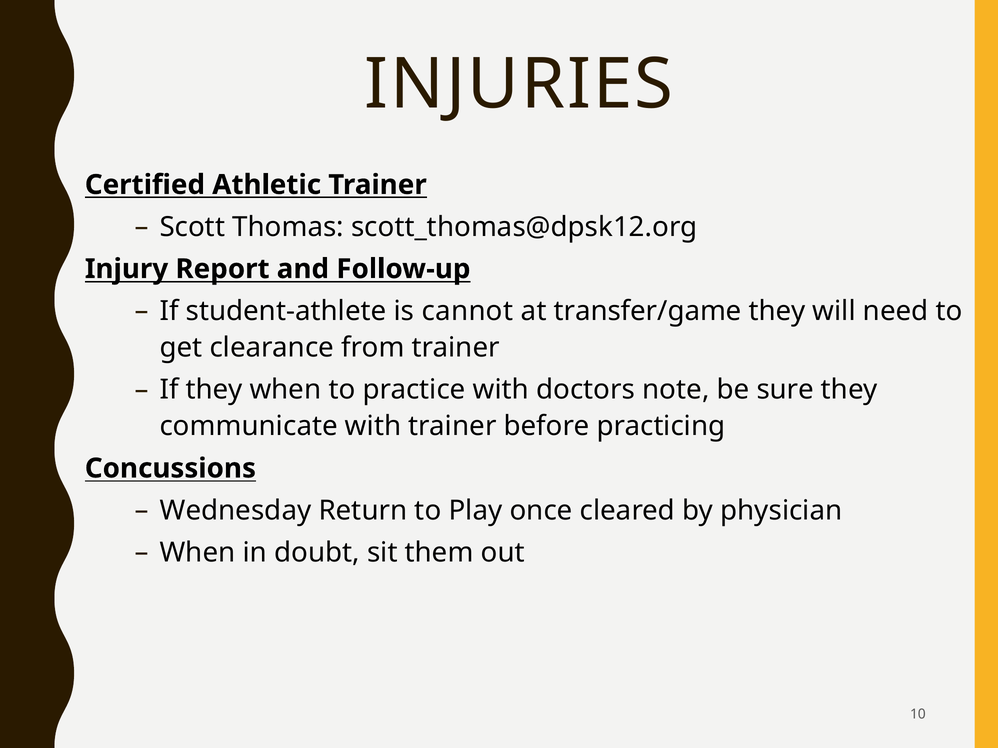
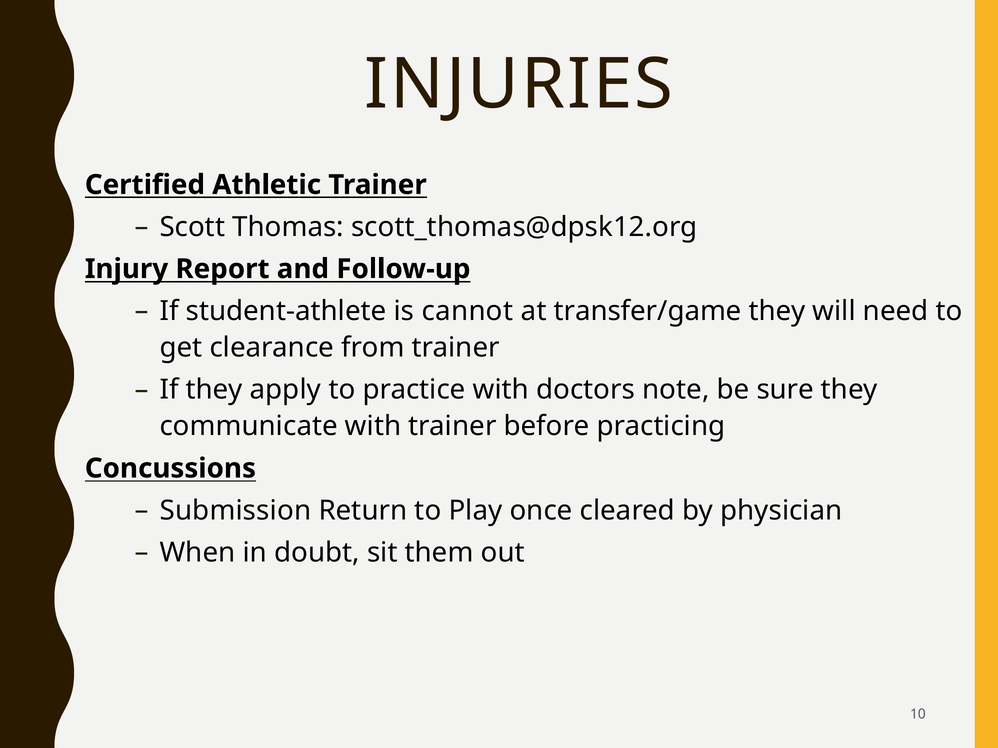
they when: when -> apply
Wednesday: Wednesday -> Submission
